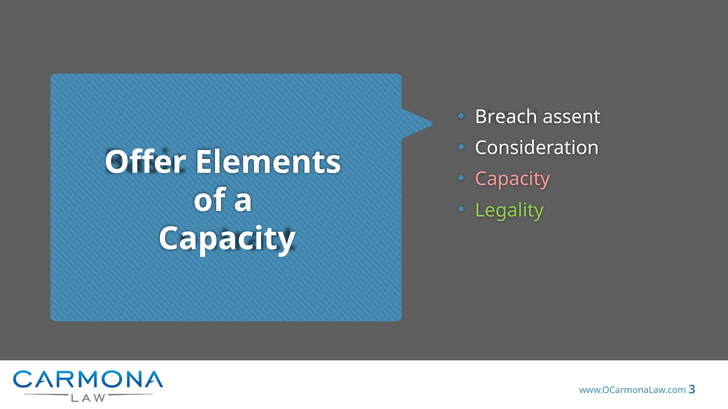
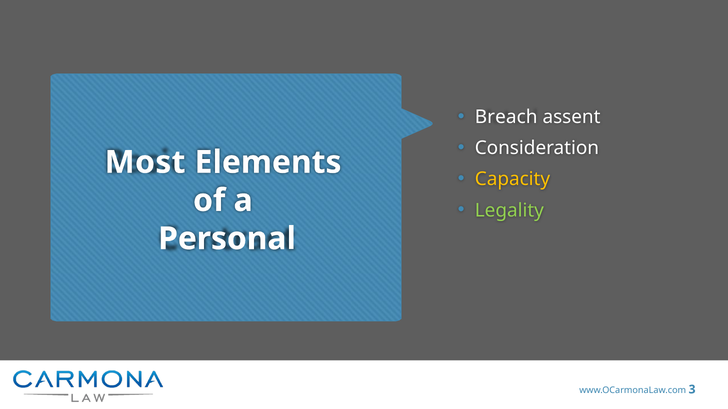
Offer: Offer -> Most
Capacity at (512, 179) colour: pink -> yellow
Capacity at (227, 239): Capacity -> Personal
